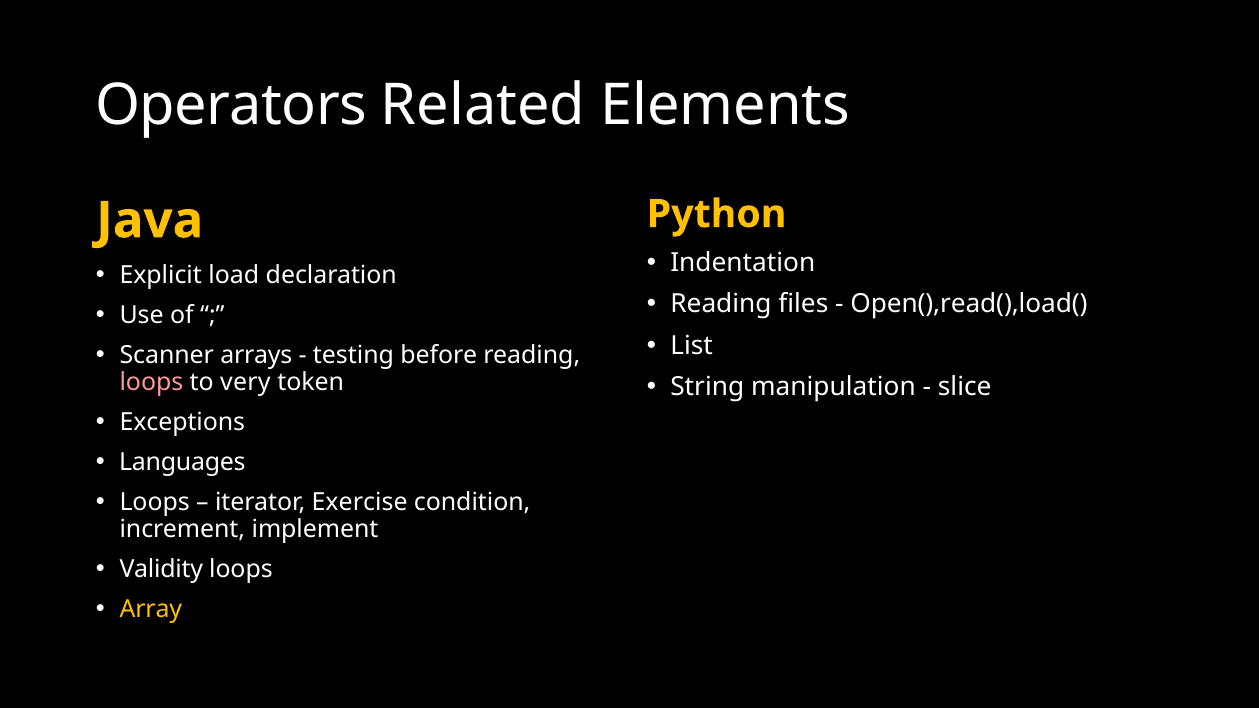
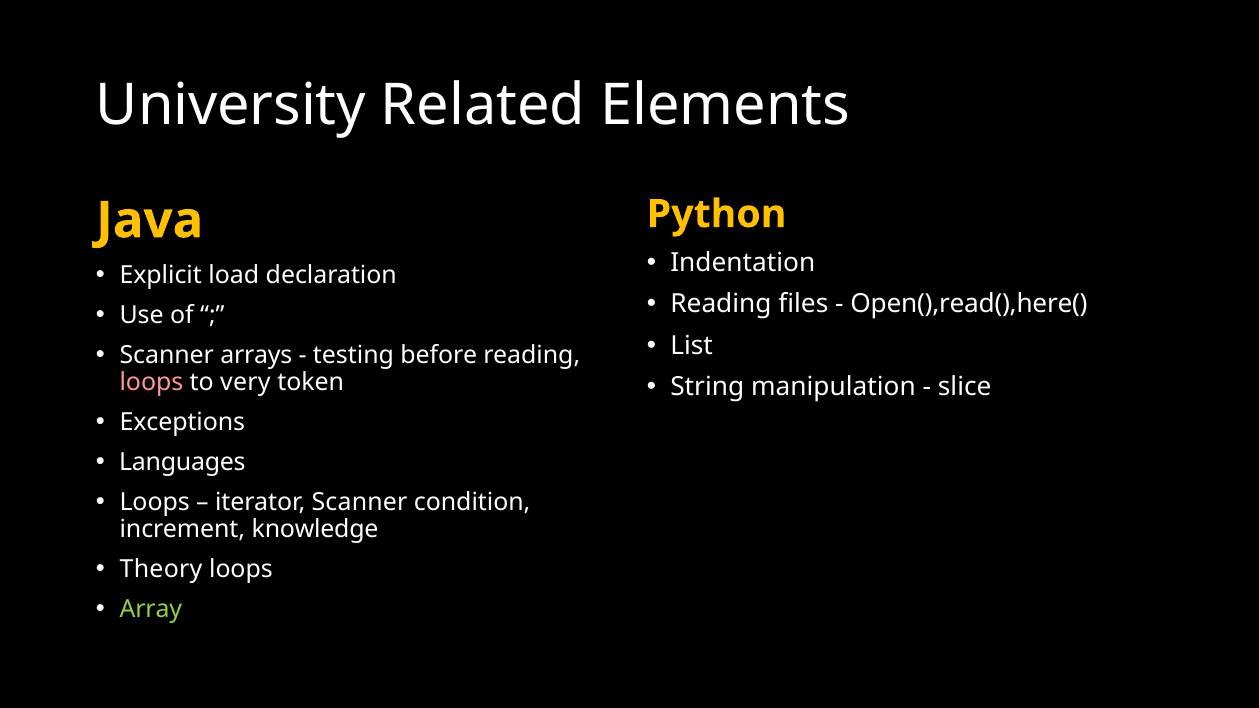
Operators: Operators -> University
Open(),read(),load(: Open(),read(),load( -> Open(),read(),here(
iterator Exercise: Exercise -> Scanner
implement: implement -> knowledge
Validity: Validity -> Theory
Array colour: yellow -> light green
